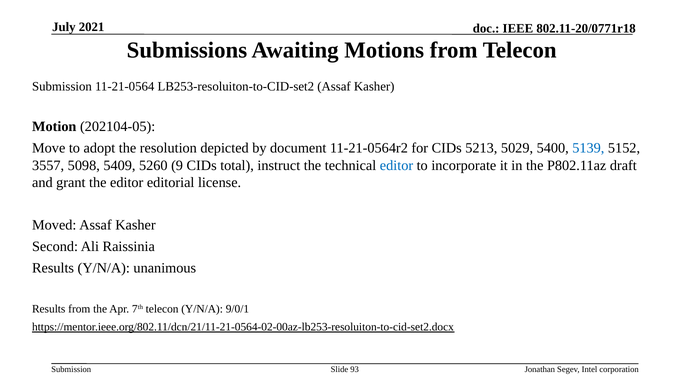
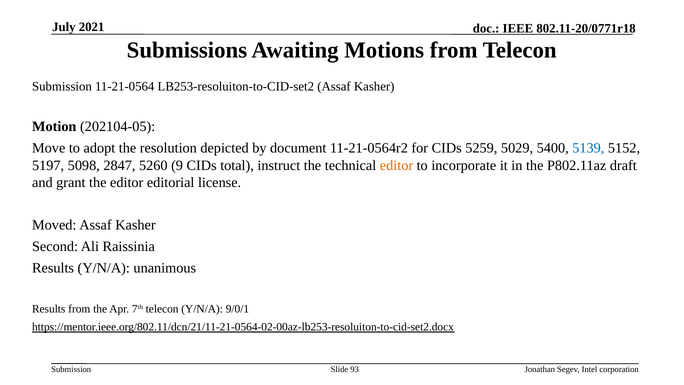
5213: 5213 -> 5259
3557: 3557 -> 5197
5409: 5409 -> 2847
editor at (397, 165) colour: blue -> orange
